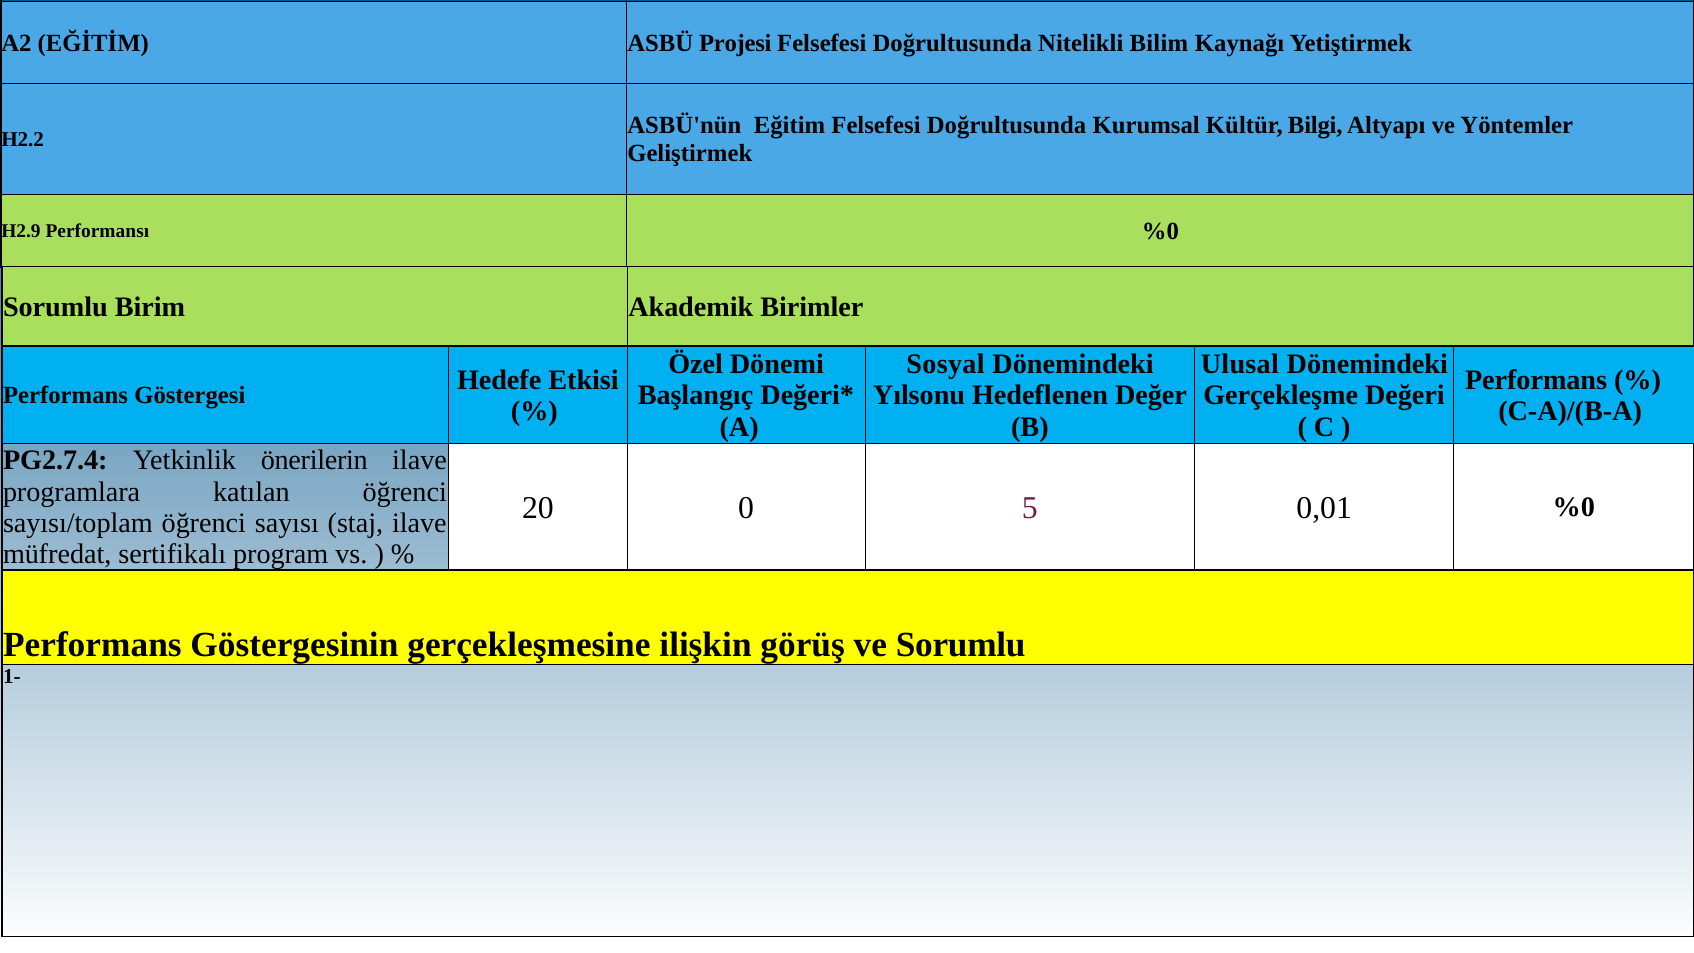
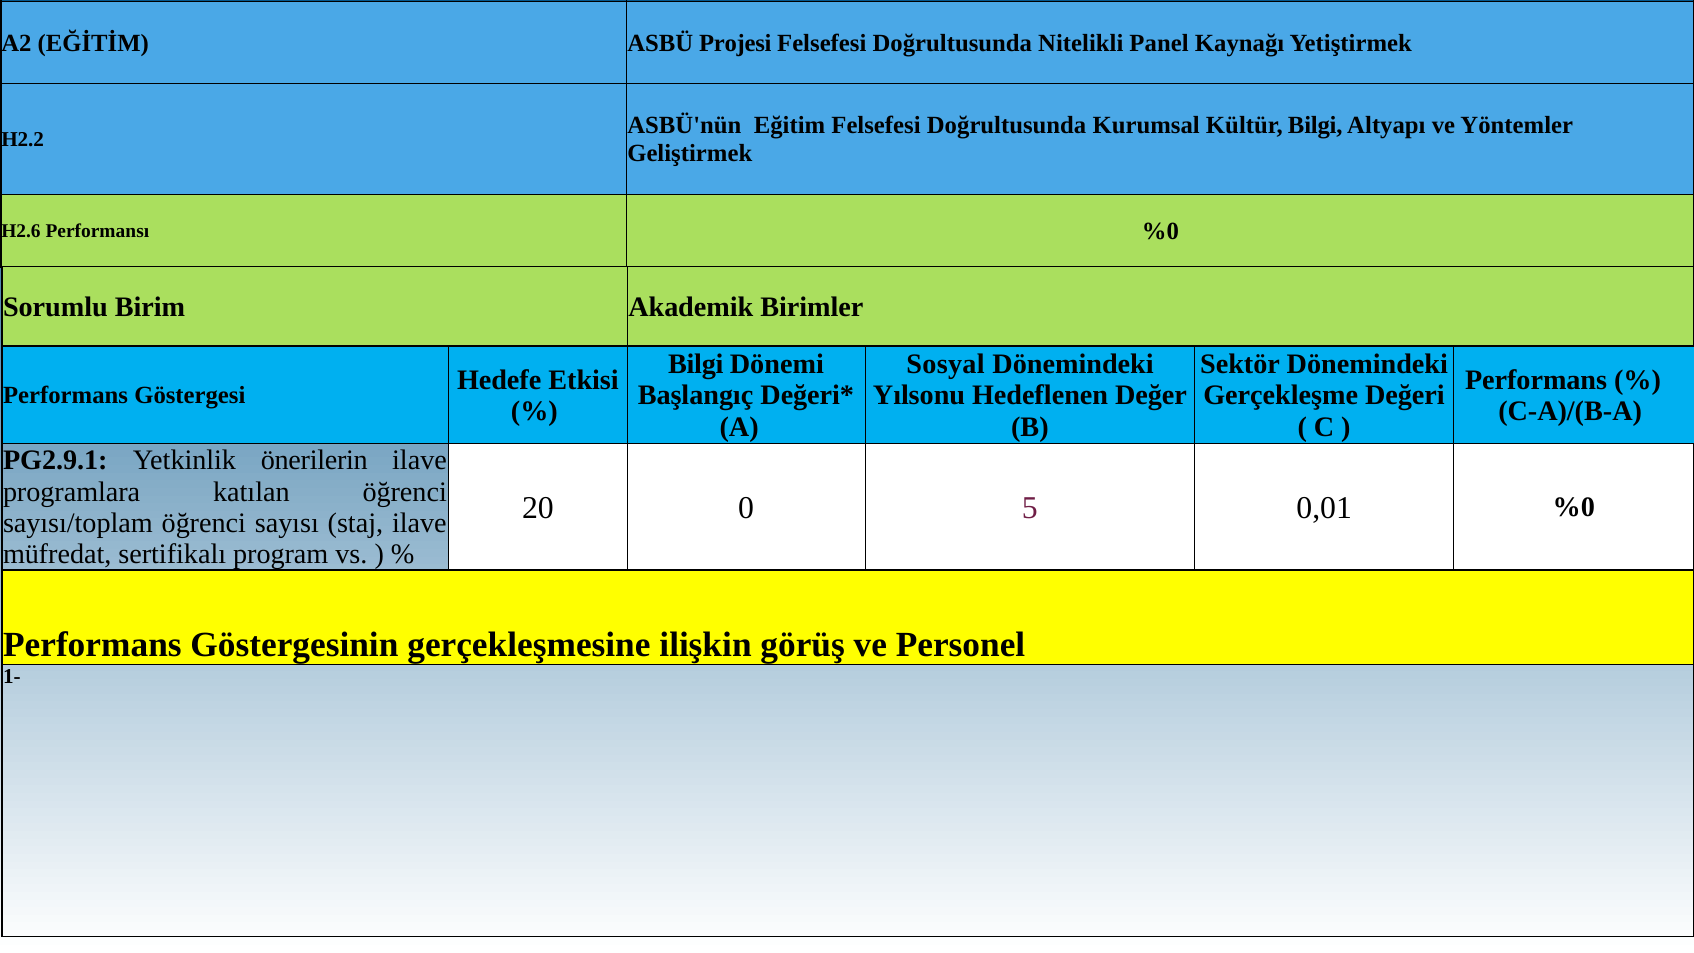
Bilim: Bilim -> Panel
H2.9: H2.9 -> H2.6
Özel at (696, 364): Özel -> Bilgi
Ulusal: Ulusal -> Sektör
PG2.7.4: PG2.7.4 -> PG2.9.1
ve Sorumlu: Sorumlu -> Personel
